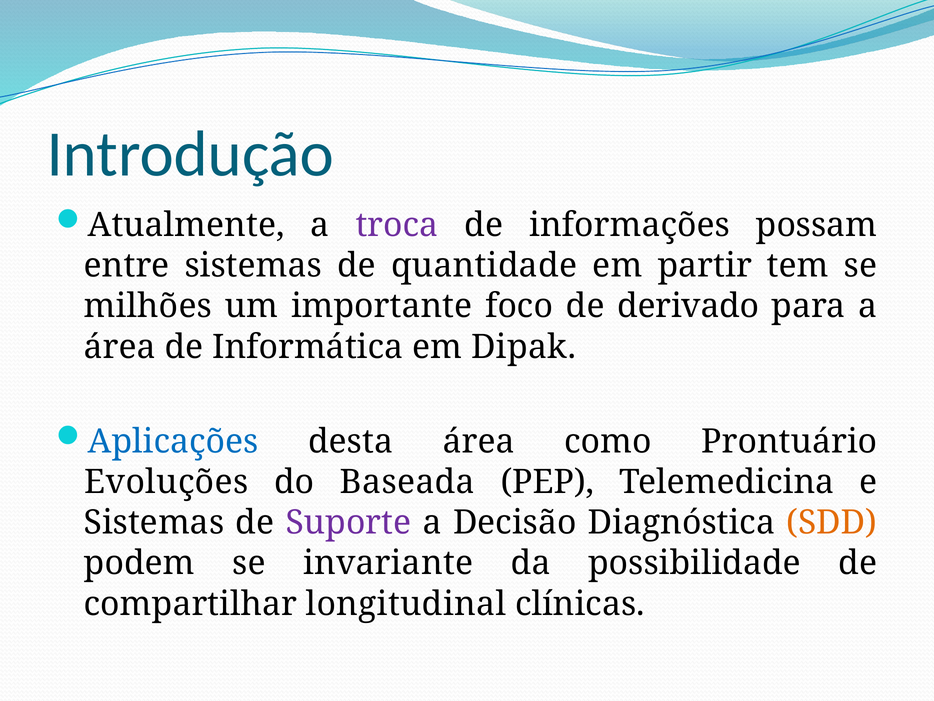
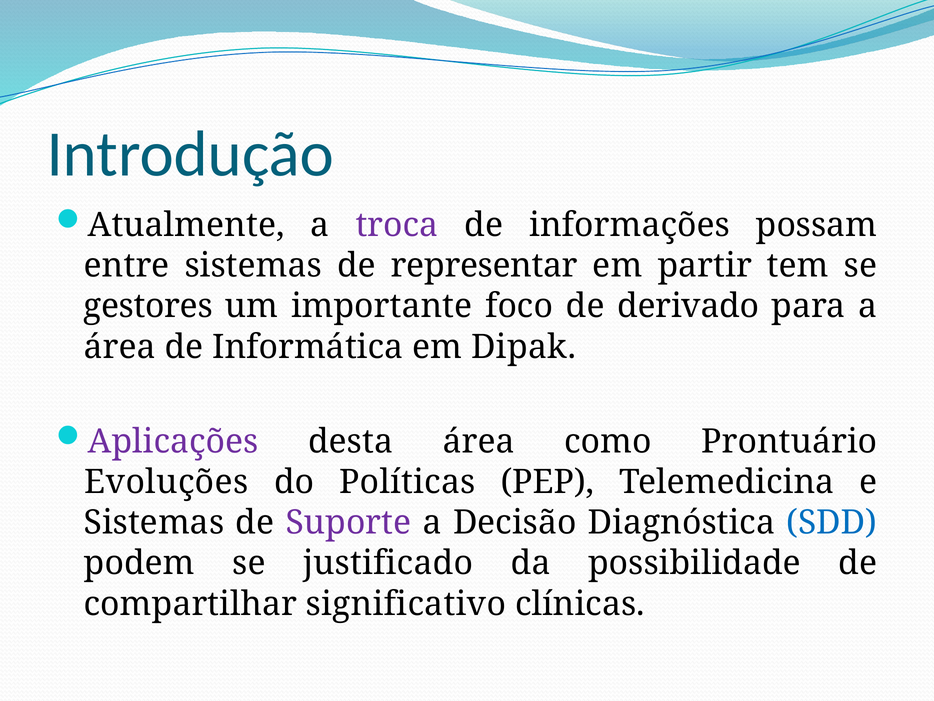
quantidade: quantidade -> representar
milhões: milhões -> gestores
Aplicações colour: blue -> purple
Baseada: Baseada -> Políticas
SDD colour: orange -> blue
invariante: invariante -> justificado
longitudinal: longitudinal -> significativo
